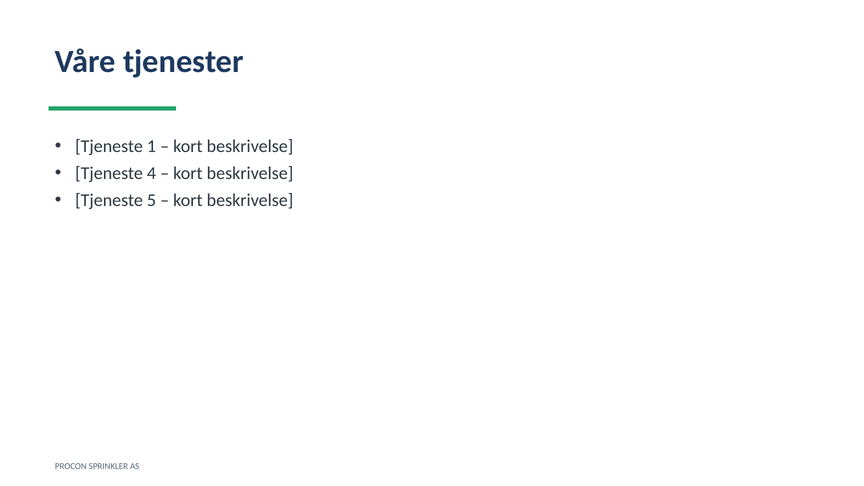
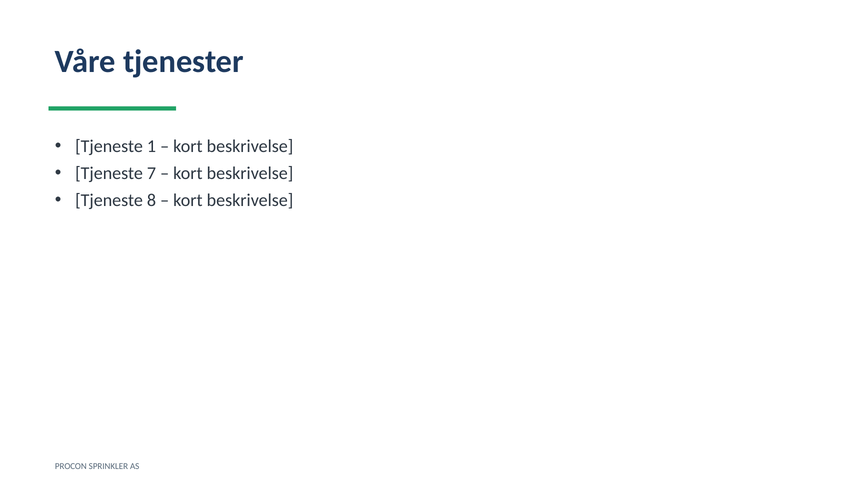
4: 4 -> 7
5: 5 -> 8
